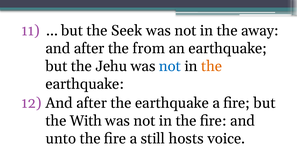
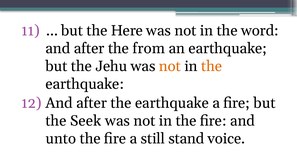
Seek: Seek -> Here
away: away -> word
not at (170, 66) colour: blue -> orange
With: With -> Seek
hosts: hosts -> stand
